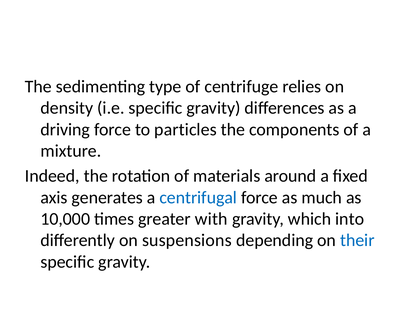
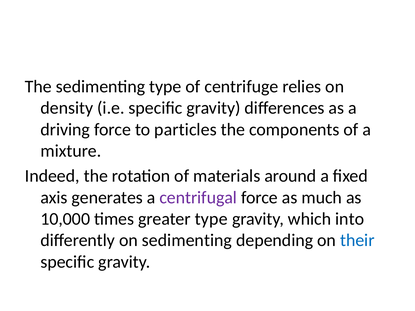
centrifugal colour: blue -> purple
greater with: with -> type
on suspensions: suspensions -> sedimenting
